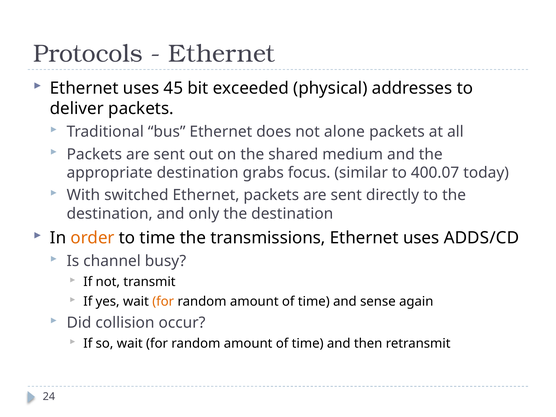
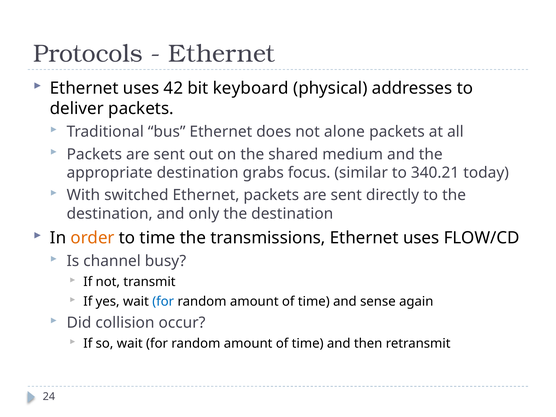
45: 45 -> 42
exceeded: exceeded -> keyboard
400.07: 400.07 -> 340.21
ADDS/CD: ADDS/CD -> FLOW/CD
for at (163, 302) colour: orange -> blue
